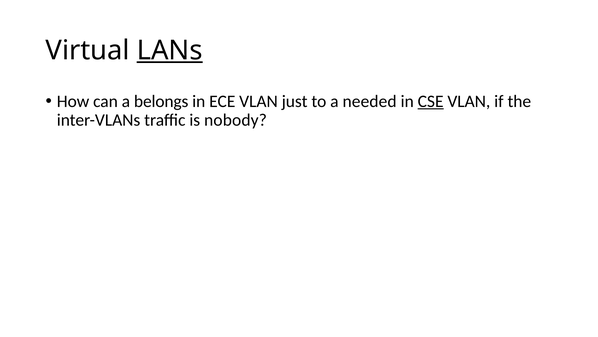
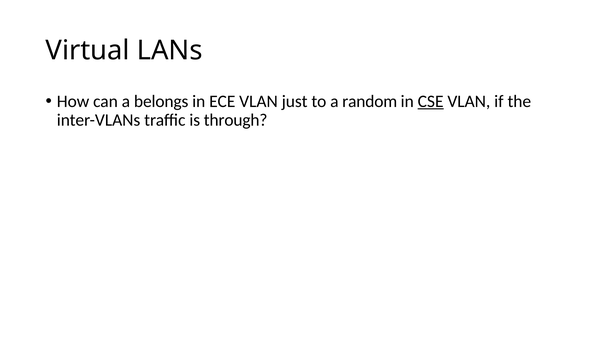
LANs underline: present -> none
needed: needed -> random
nobody: nobody -> through
